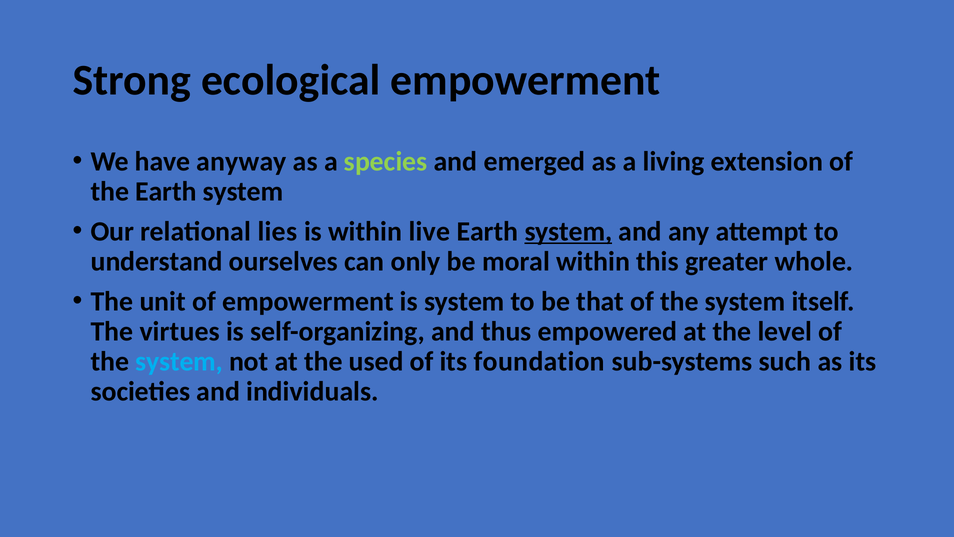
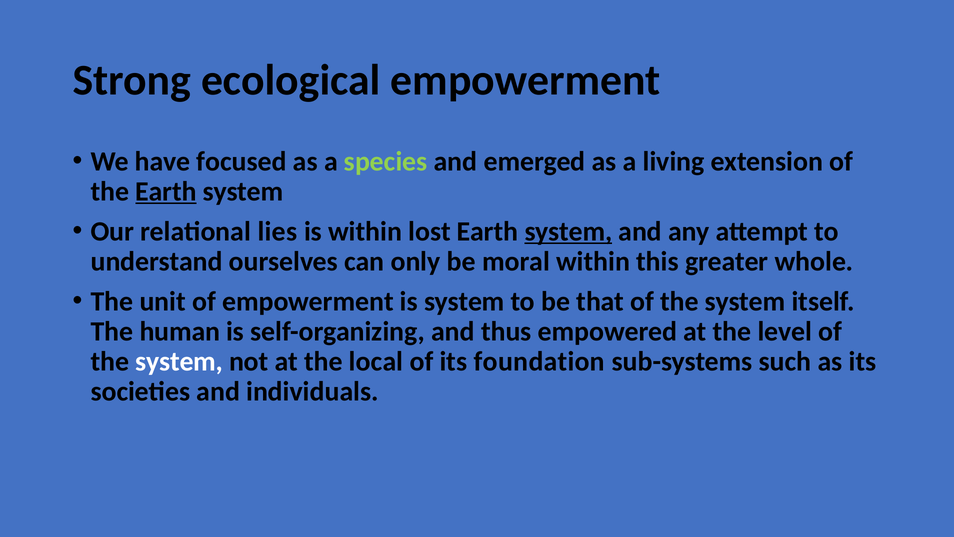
anyway: anyway -> focused
Earth at (166, 191) underline: none -> present
live: live -> lost
virtues: virtues -> human
system at (179, 361) colour: light blue -> white
used: used -> local
